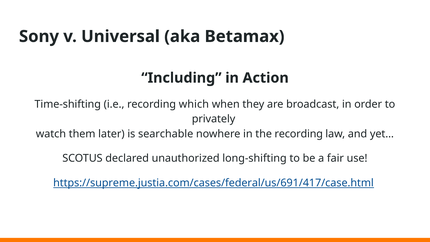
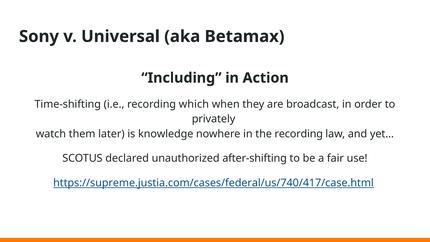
searchable: searchable -> knowledge
long-shifting: long-shifting -> after-shifting
https://supreme.justia.com/cases/federal/us/691/417/case.html: https://supreme.justia.com/cases/federal/us/691/417/case.html -> https://supreme.justia.com/cases/federal/us/740/417/case.html
